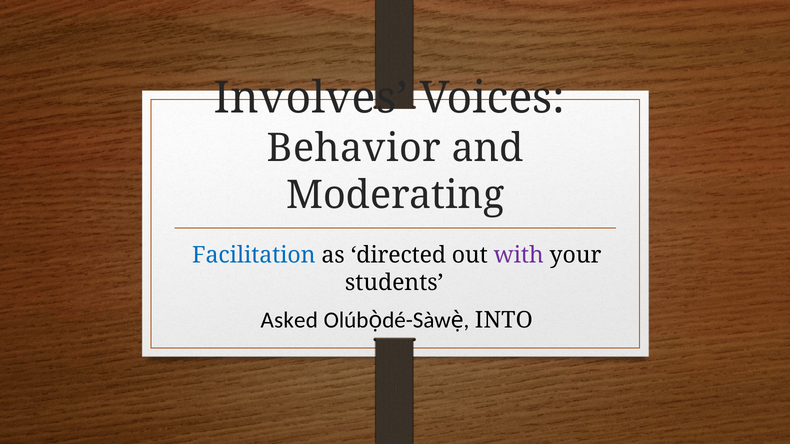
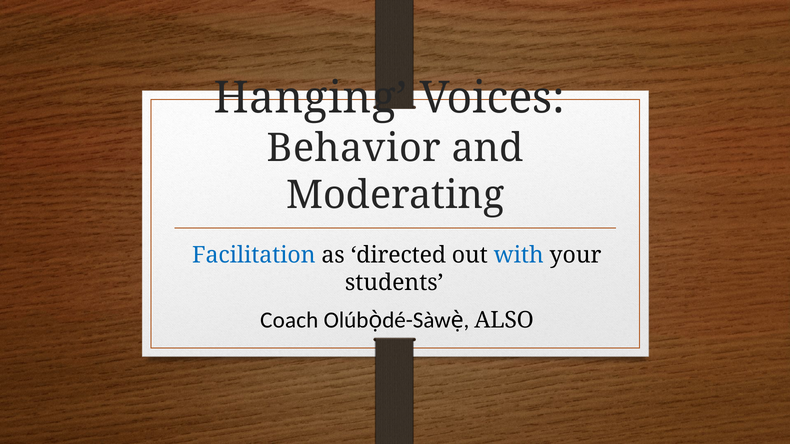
Involves: Involves -> Hanging
with colour: purple -> blue
Asked: Asked -> Coach
INTO: INTO -> ALSO
